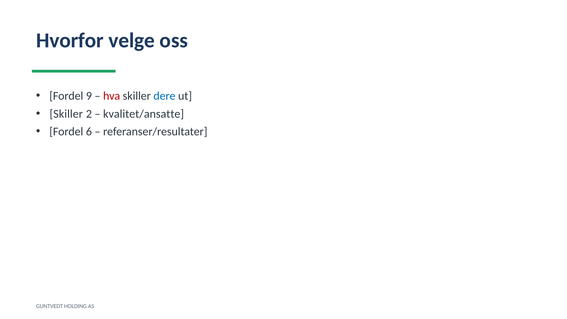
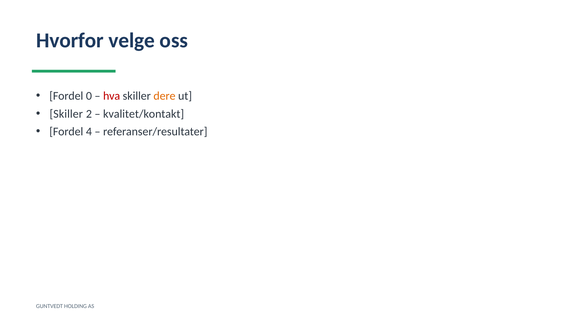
9: 9 -> 0
dere colour: blue -> orange
kvalitet/ansatte: kvalitet/ansatte -> kvalitet/kontakt
6: 6 -> 4
